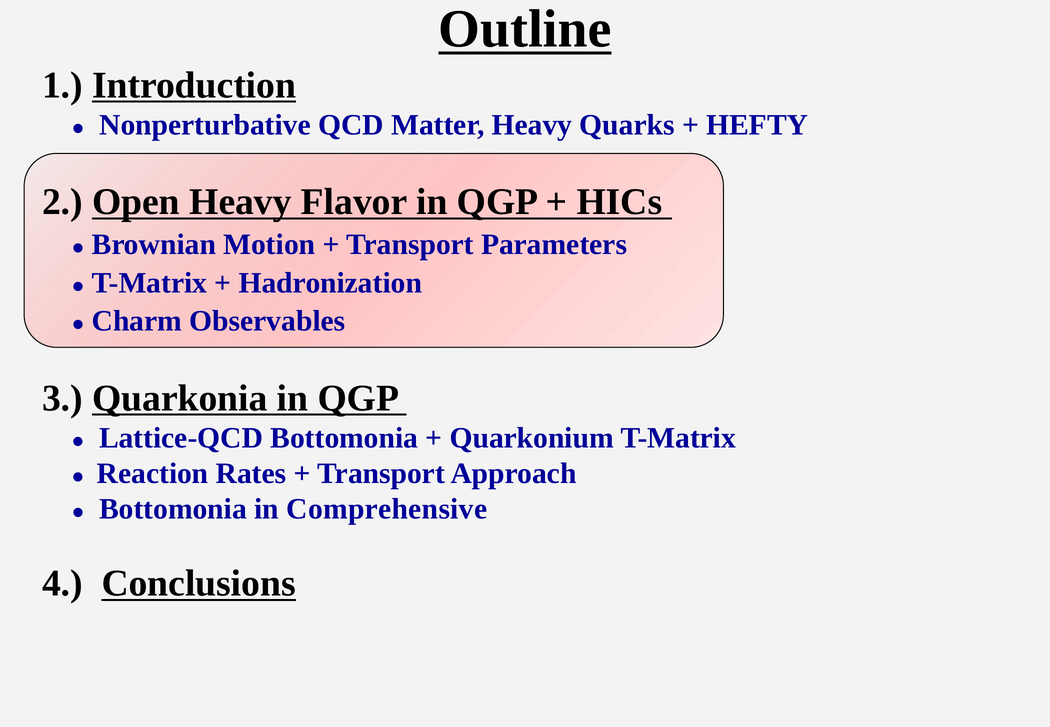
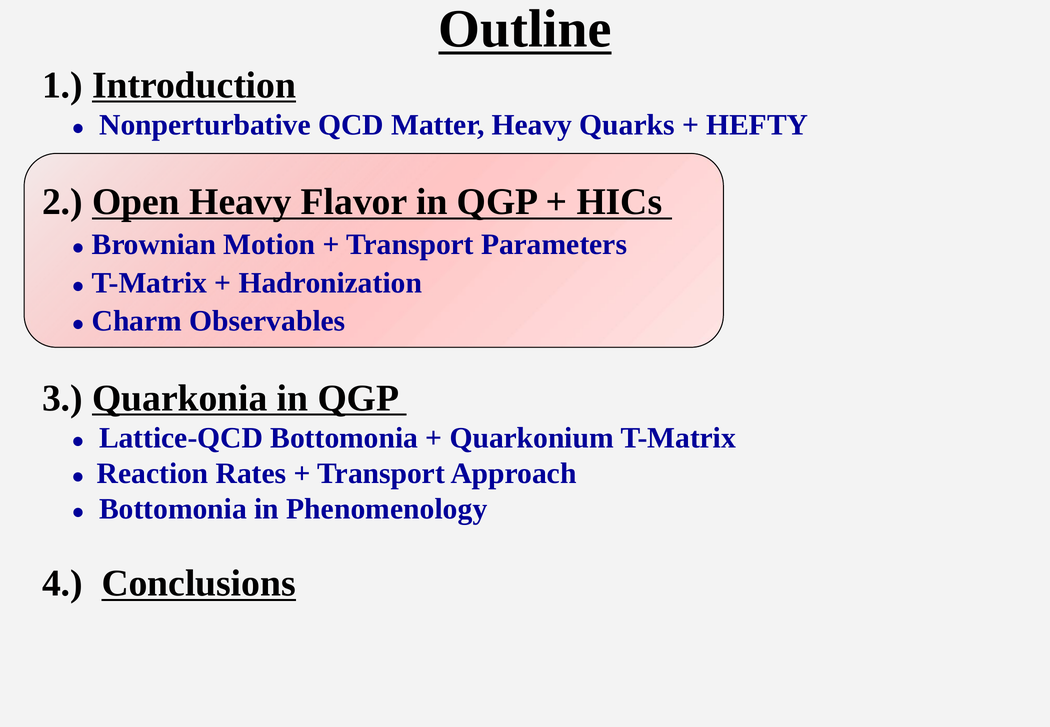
Comprehensive: Comprehensive -> Phenomenology
